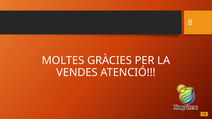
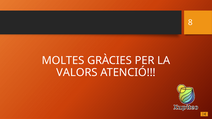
VENDES: VENDES -> VALORS
